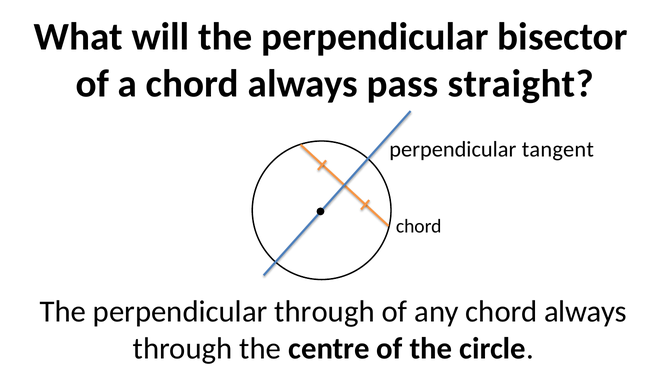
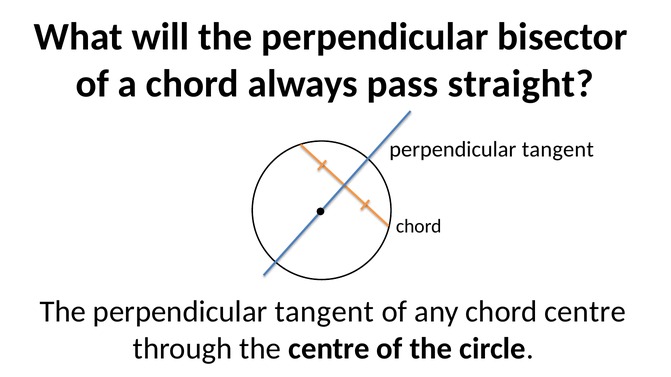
The perpendicular through: through -> tangent
any chord always: always -> centre
